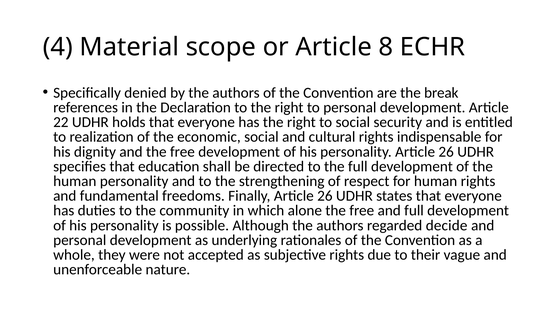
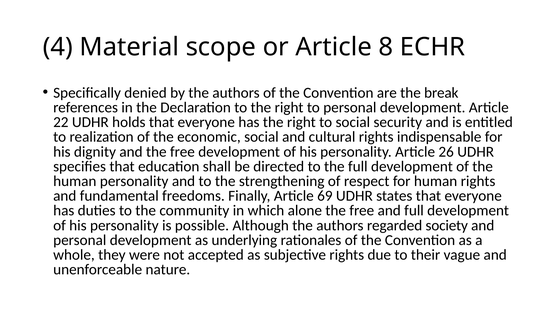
Finally Article 26: 26 -> 69
decide: decide -> society
